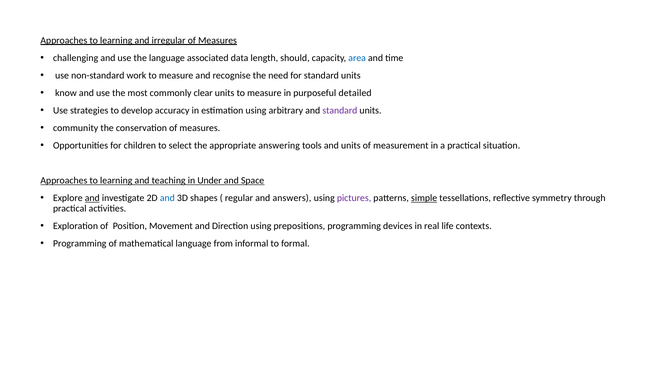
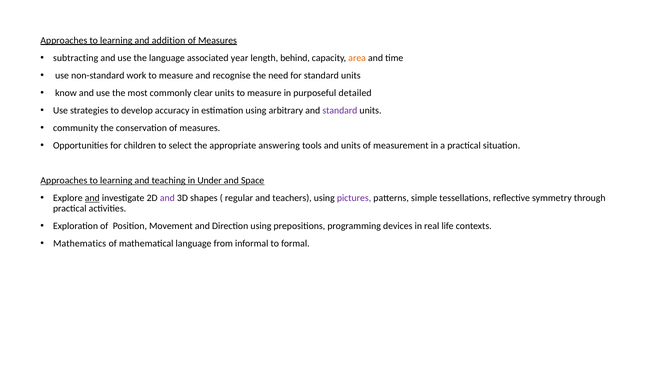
irregular: irregular -> addition
challenging: challenging -> subtracting
data: data -> year
should: should -> behind
area colour: blue -> orange
and at (167, 198) colour: blue -> purple
answers: answers -> teachers
simple underline: present -> none
Programming at (80, 243): Programming -> Mathematics
